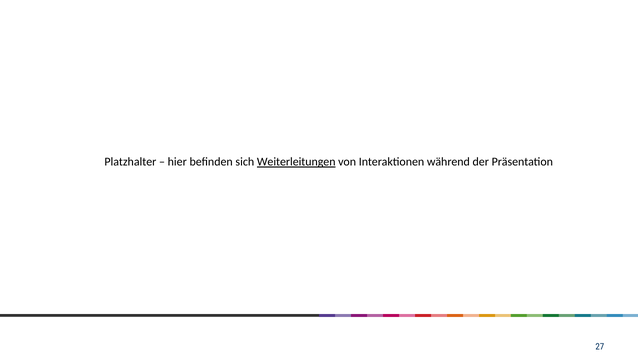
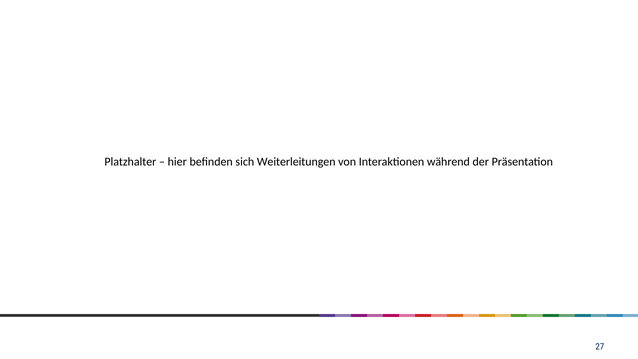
Weiterleitungen underline: present -> none
